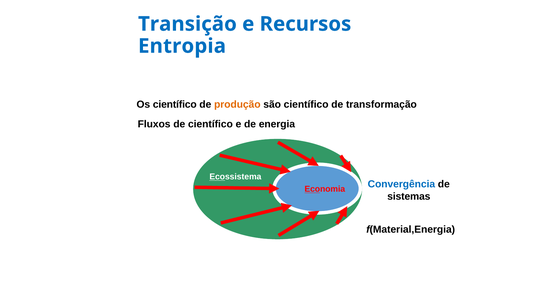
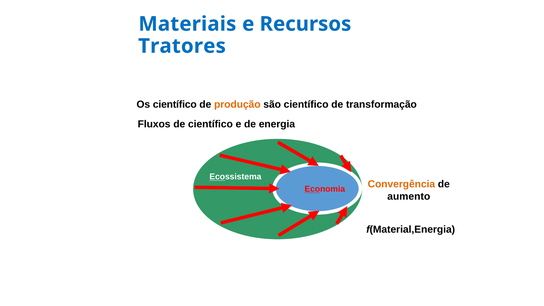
Transição: Transição -> Materiais
Entropia: Entropia -> Tratores
Convergência colour: blue -> orange
sistemas: sistemas -> aumento
